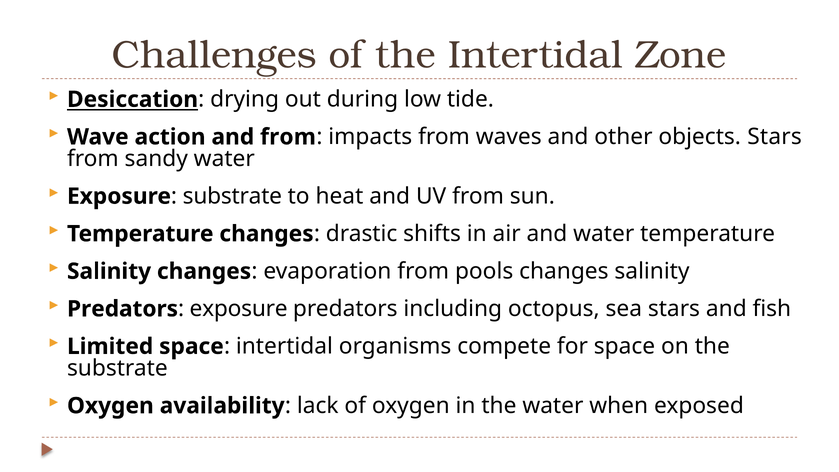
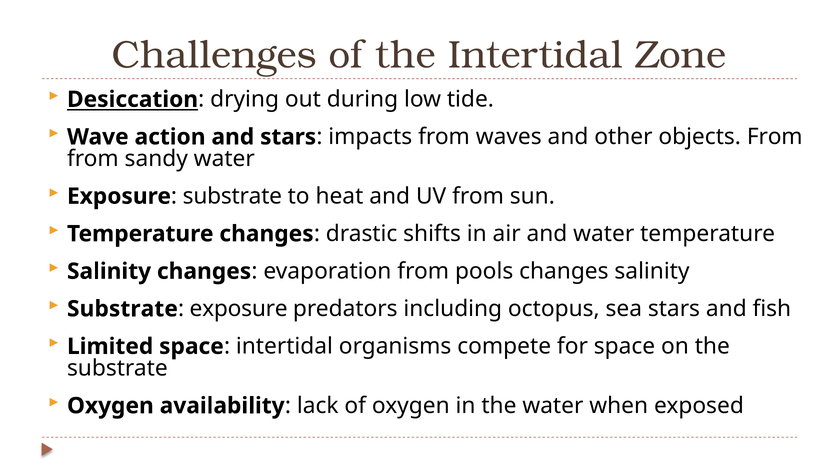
and from: from -> stars
objects Stars: Stars -> From
Predators at (123, 309): Predators -> Substrate
